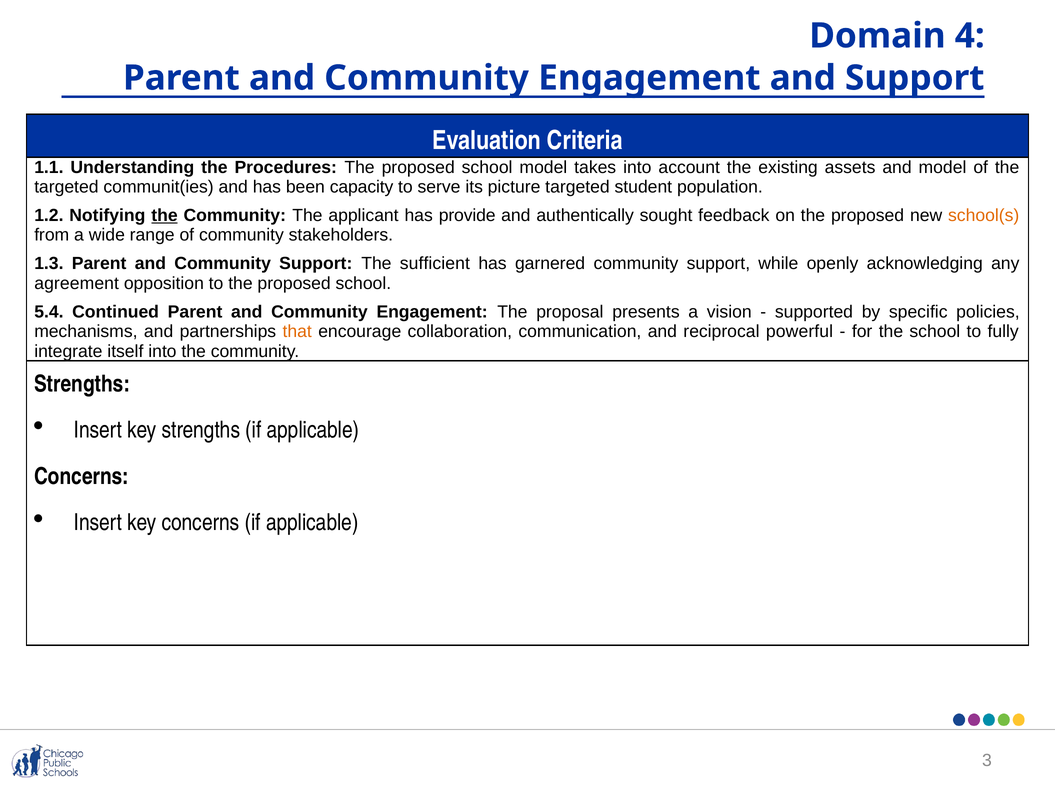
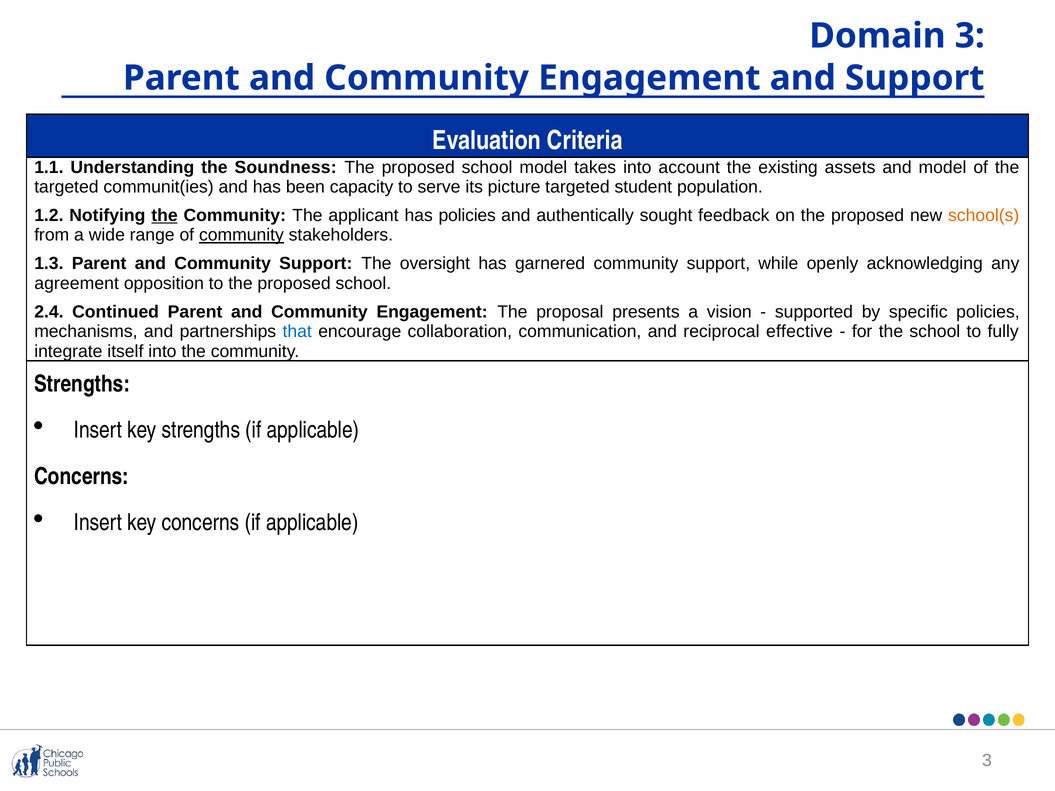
Domain 4: 4 -> 3
Procedures: Procedures -> Soundness
has provide: provide -> policies
community at (241, 235) underline: none -> present
sufficient: sufficient -> oversight
5.4: 5.4 -> 2.4
that colour: orange -> blue
powerful: powerful -> effective
